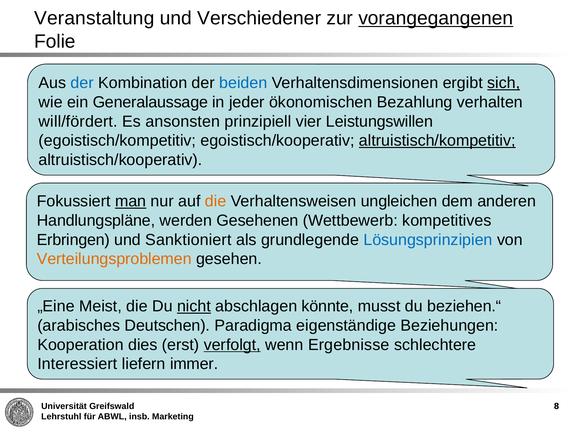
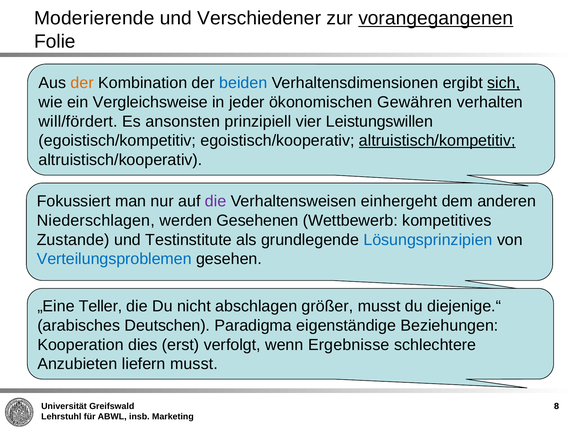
Veranstaltung: Veranstaltung -> Moderierende
der at (82, 83) colour: blue -> orange
Generalaussage: Generalaussage -> Vergleichsweise
Bezahlung: Bezahlung -> Gewähren
man underline: present -> none
die at (216, 201) colour: orange -> purple
ungleichen: ungleichen -> einhergeht
Handlungspläne: Handlungspläne -> Niederschlagen
Erbringen: Erbringen -> Zustande
Sanktioniert: Sanktioniert -> Testinstitute
Verteilungsproblemen colour: orange -> blue
Meist: Meist -> Teller
nicht underline: present -> none
könnte: könnte -> größer
beziehen.“: beziehen.“ -> diejenige.“
verfolgt underline: present -> none
Interessiert: Interessiert -> Anzubieten
liefern immer: immer -> musst
